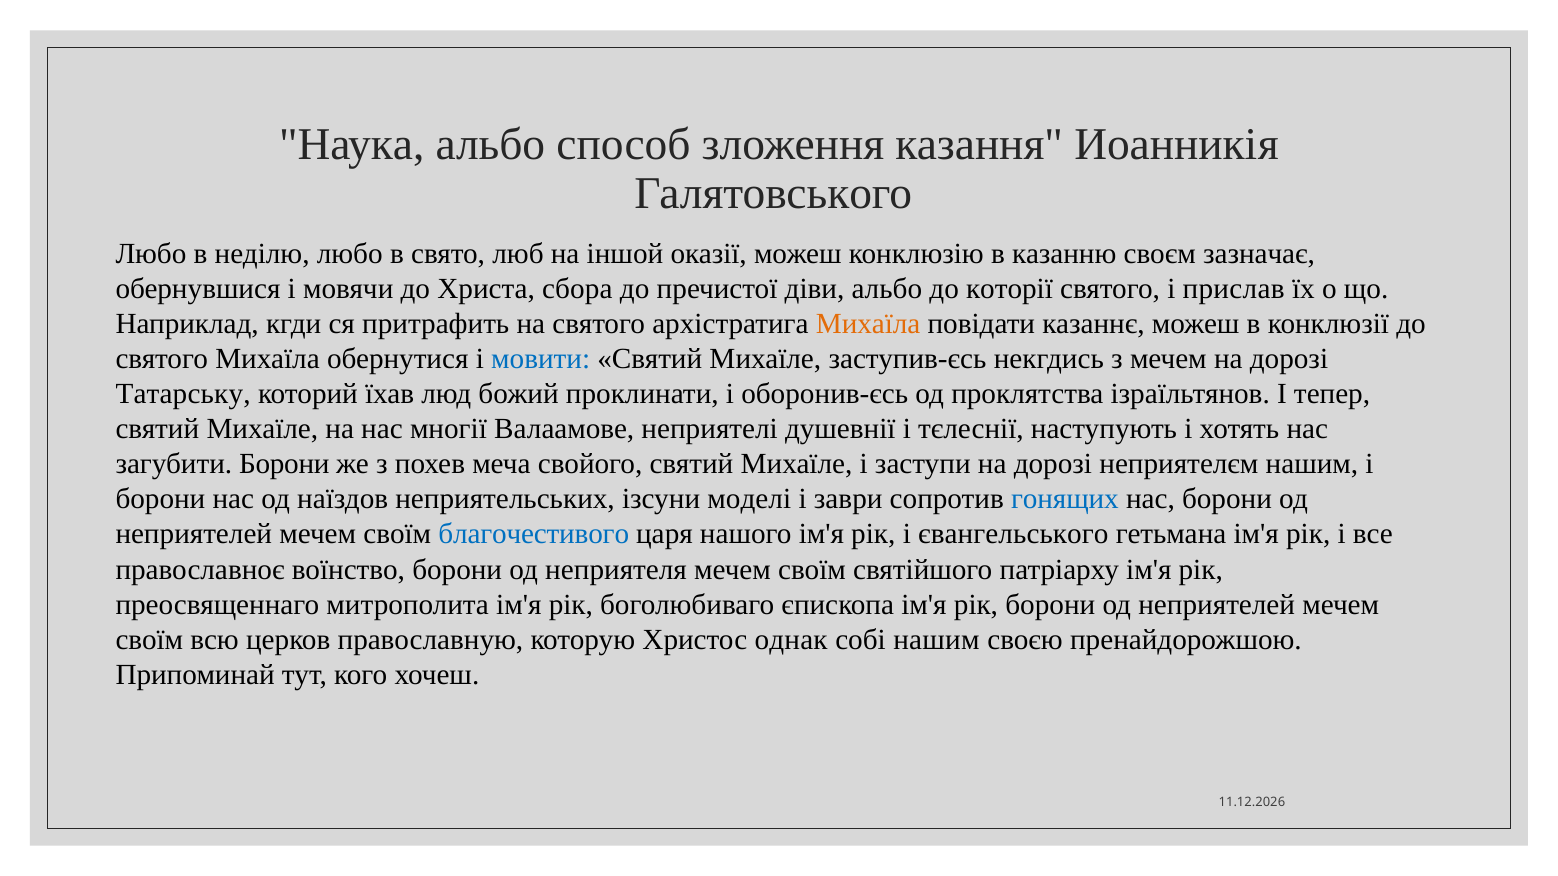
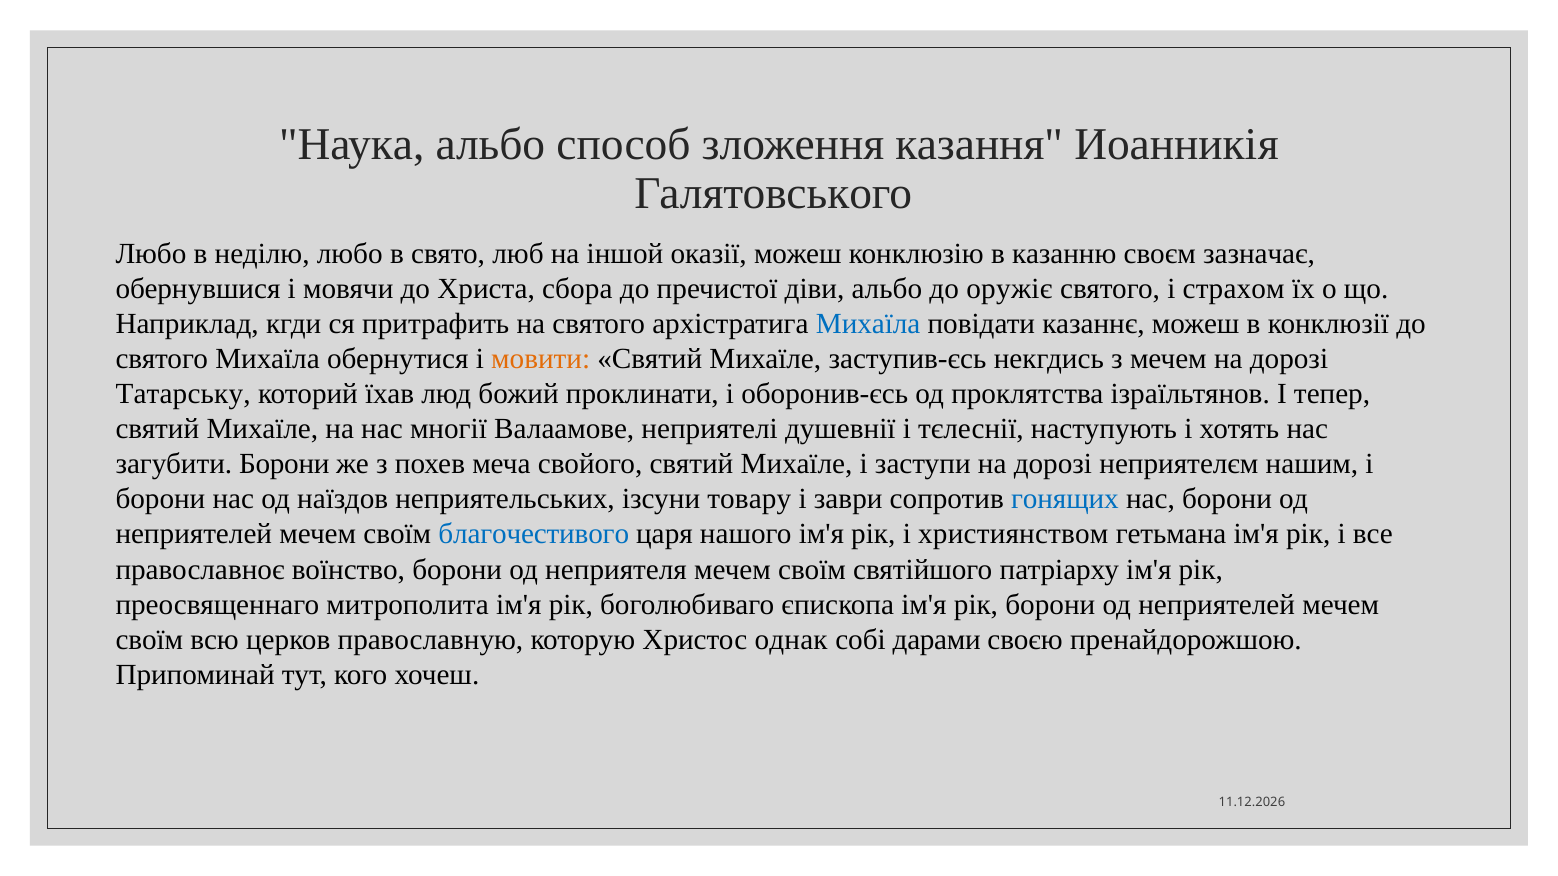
которії: которії -> оружіє
прислав: прислав -> страхом
Михаїла at (868, 324) colour: orange -> blue
мовити colour: blue -> orange
моделі: моделі -> товару
євангельського: євангельського -> християнством
собі нашим: нашим -> дарами
